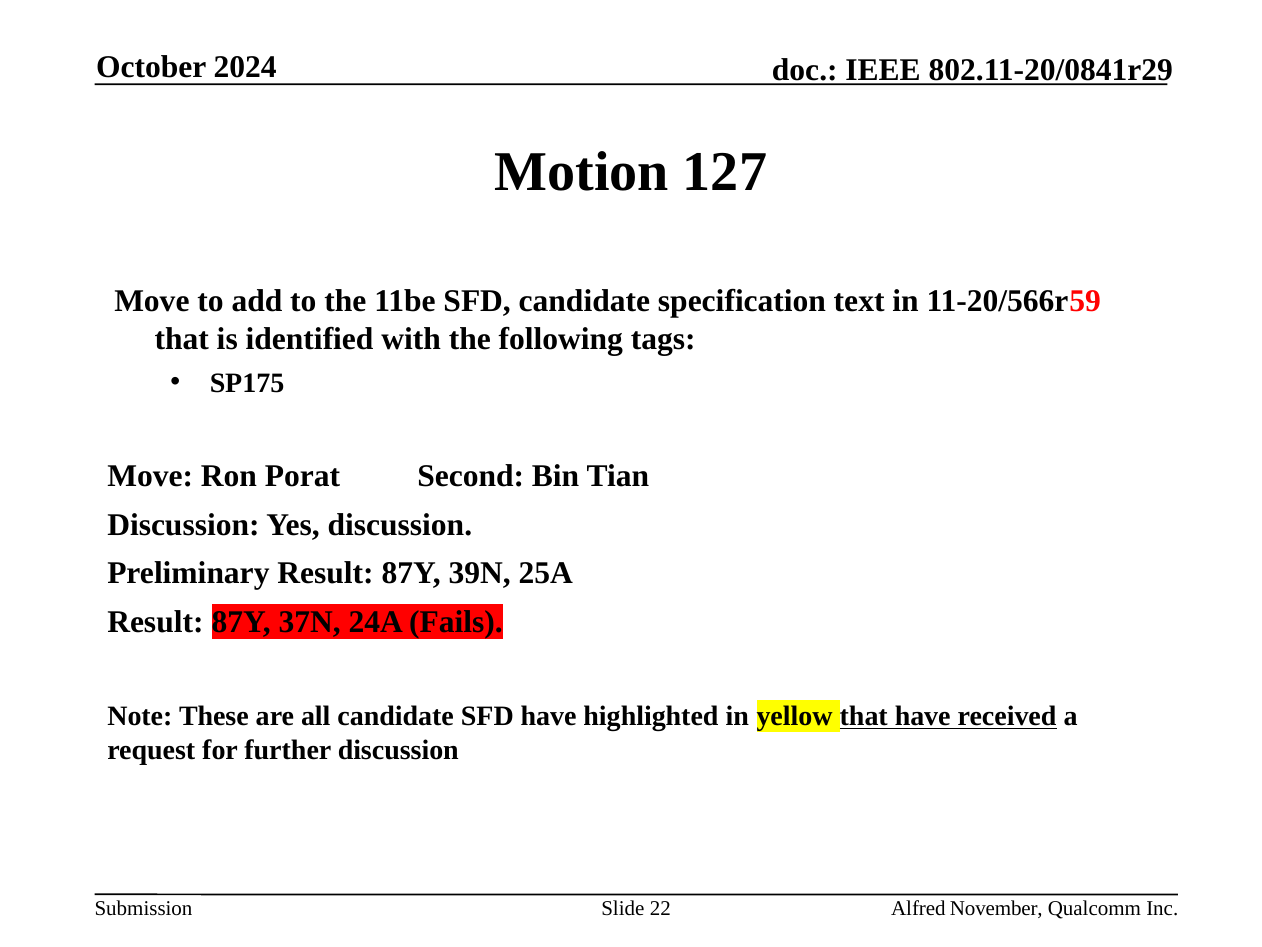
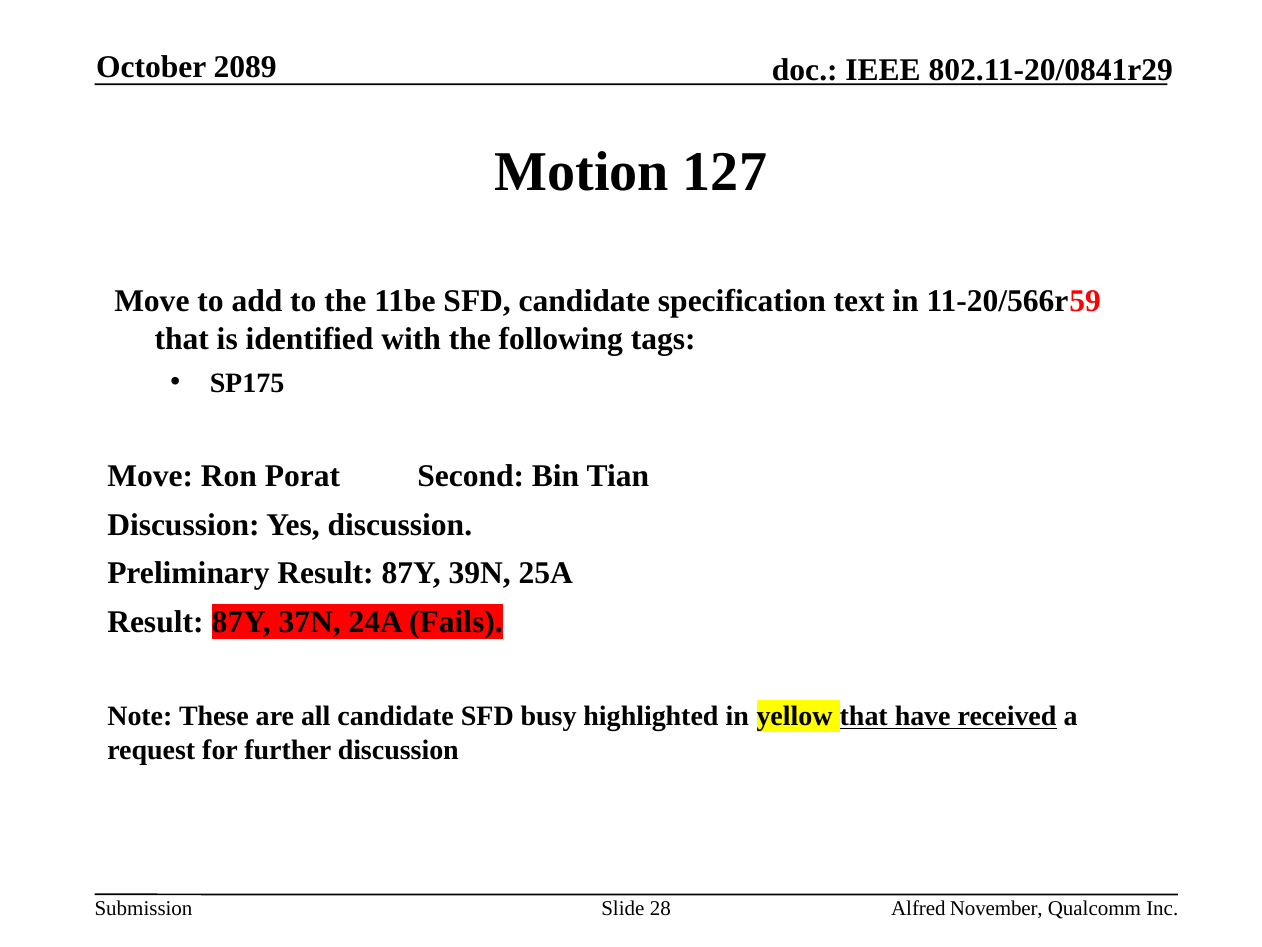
2024: 2024 -> 2089
SFD have: have -> busy
22: 22 -> 28
